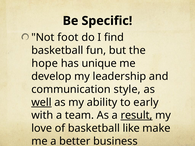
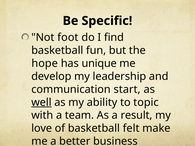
style: style -> start
early: early -> topic
result underline: present -> none
like: like -> felt
